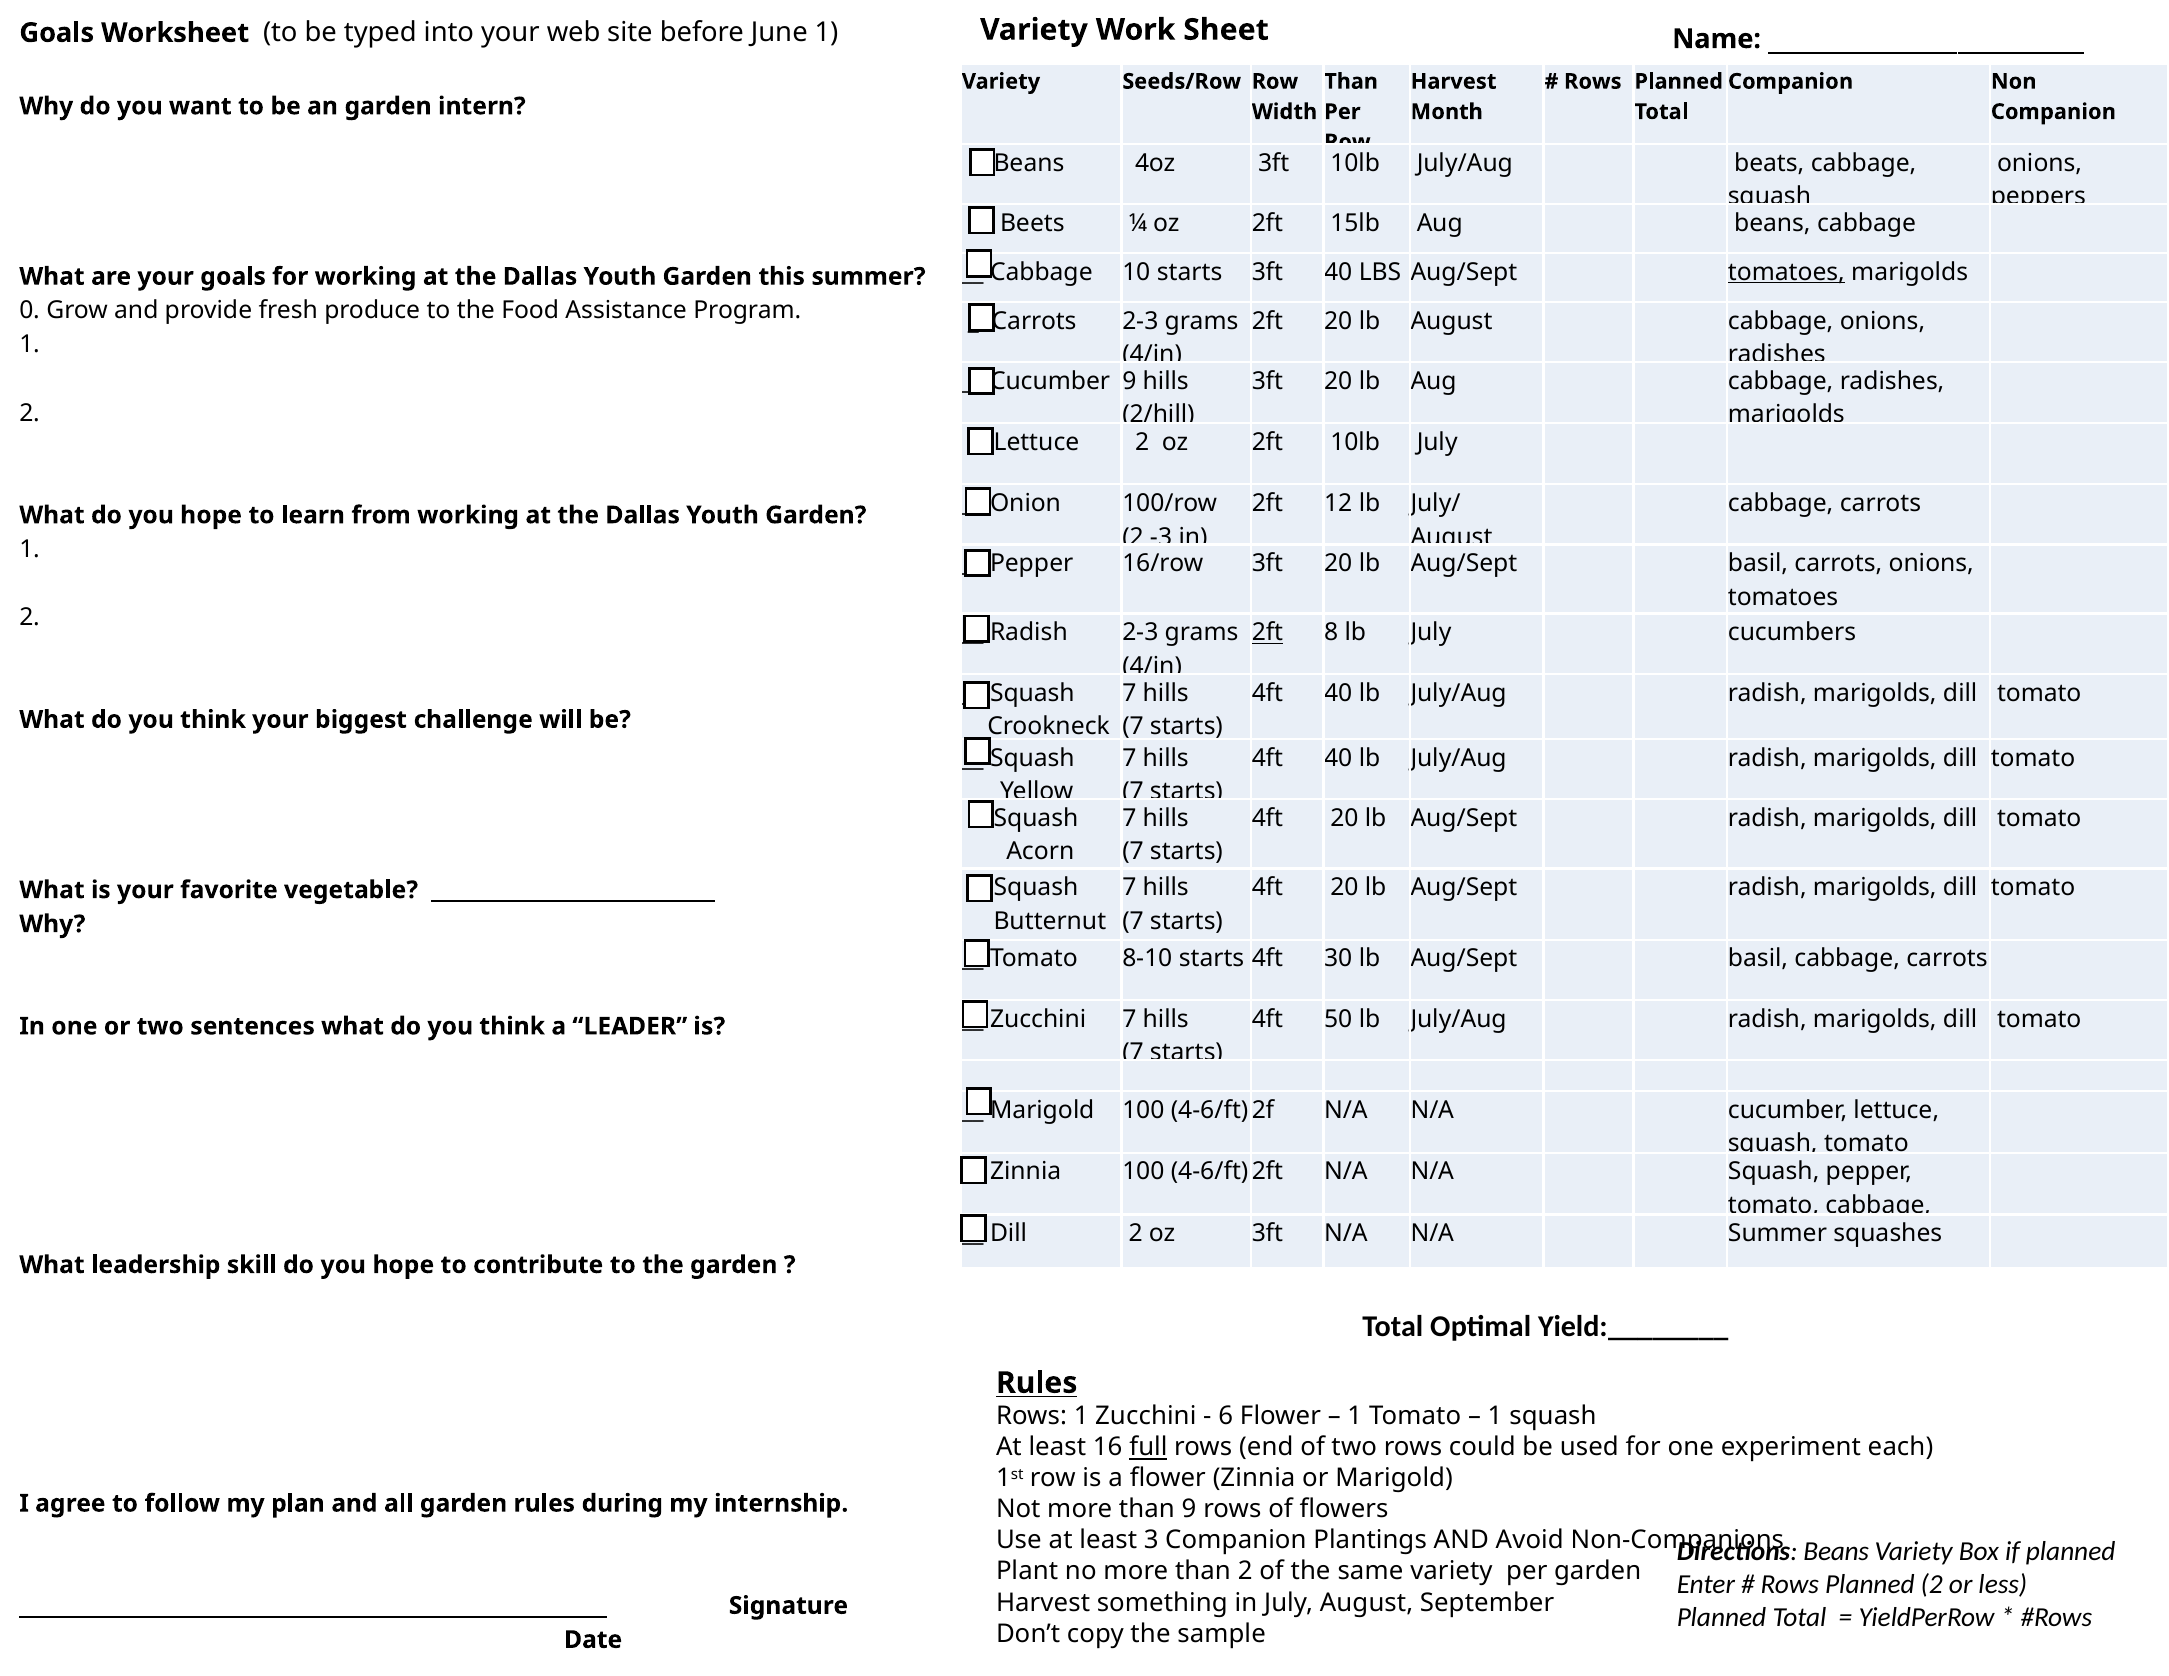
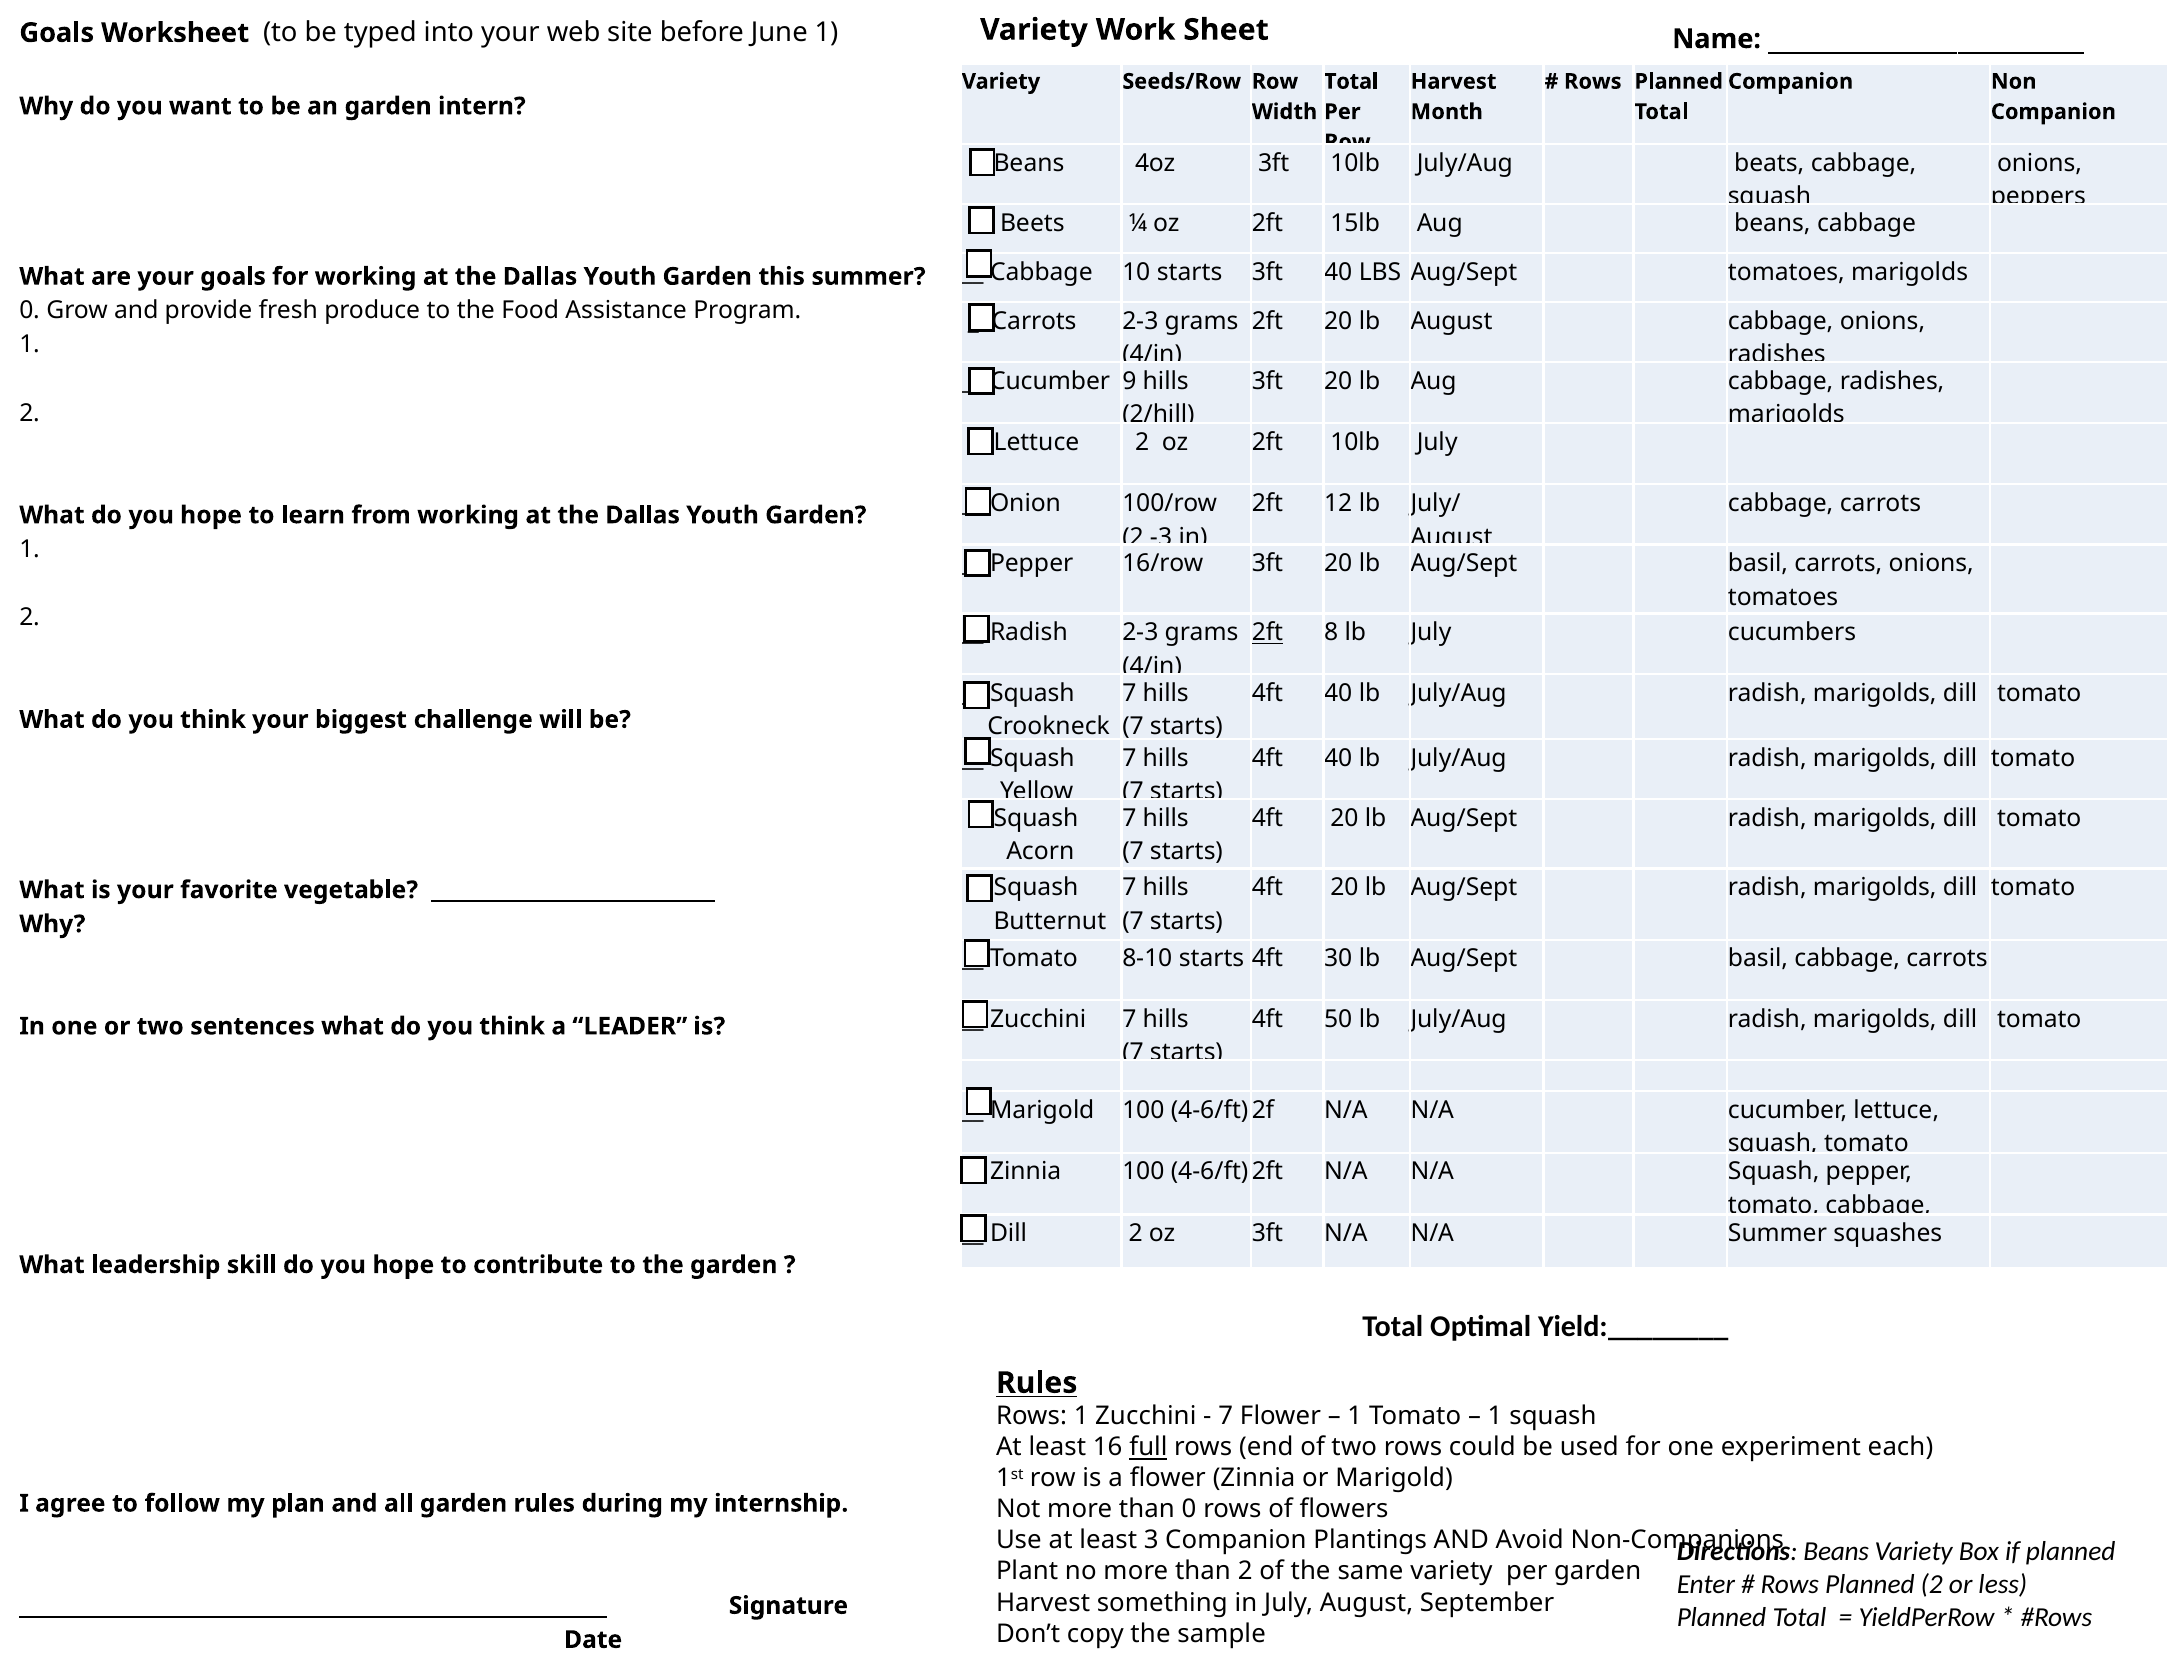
Than at (1351, 82): Than -> Total
tomatoes at (1786, 272) underline: present -> none
6 at (1226, 1416): 6 -> 7
than 9: 9 -> 0
